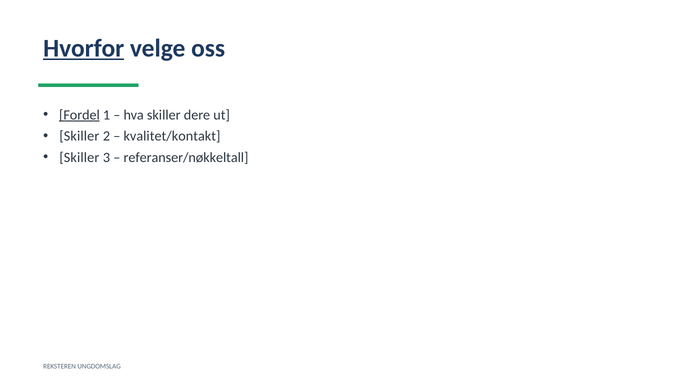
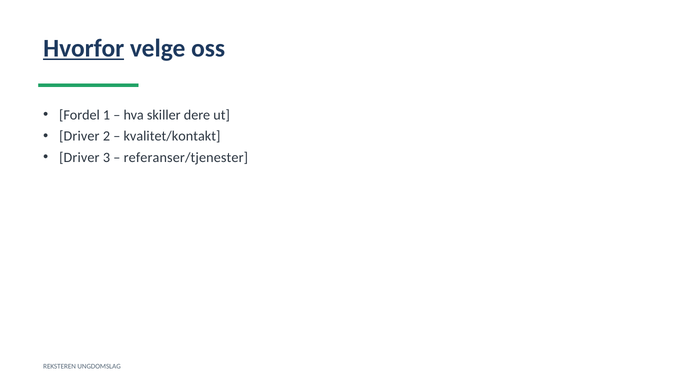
Fordel underline: present -> none
Skiller at (79, 136): Skiller -> Driver
Skiller at (79, 157): Skiller -> Driver
referanser/nøkkeltall: referanser/nøkkeltall -> referanser/tjenester
